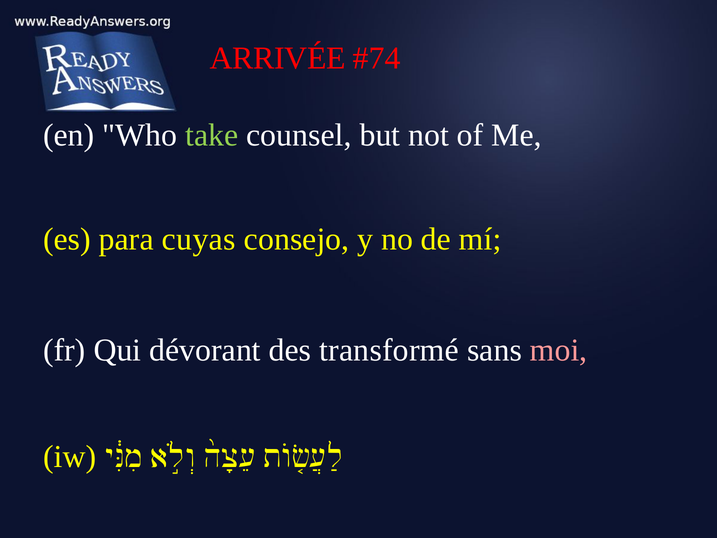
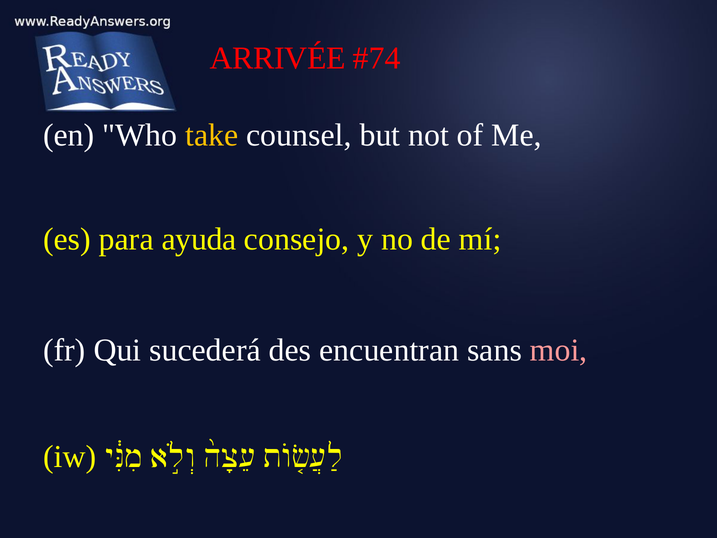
take colour: light green -> yellow
cuyas: cuyas -> ayuda
dévorant: dévorant -> sucederá
transformé: transformé -> encuentran
